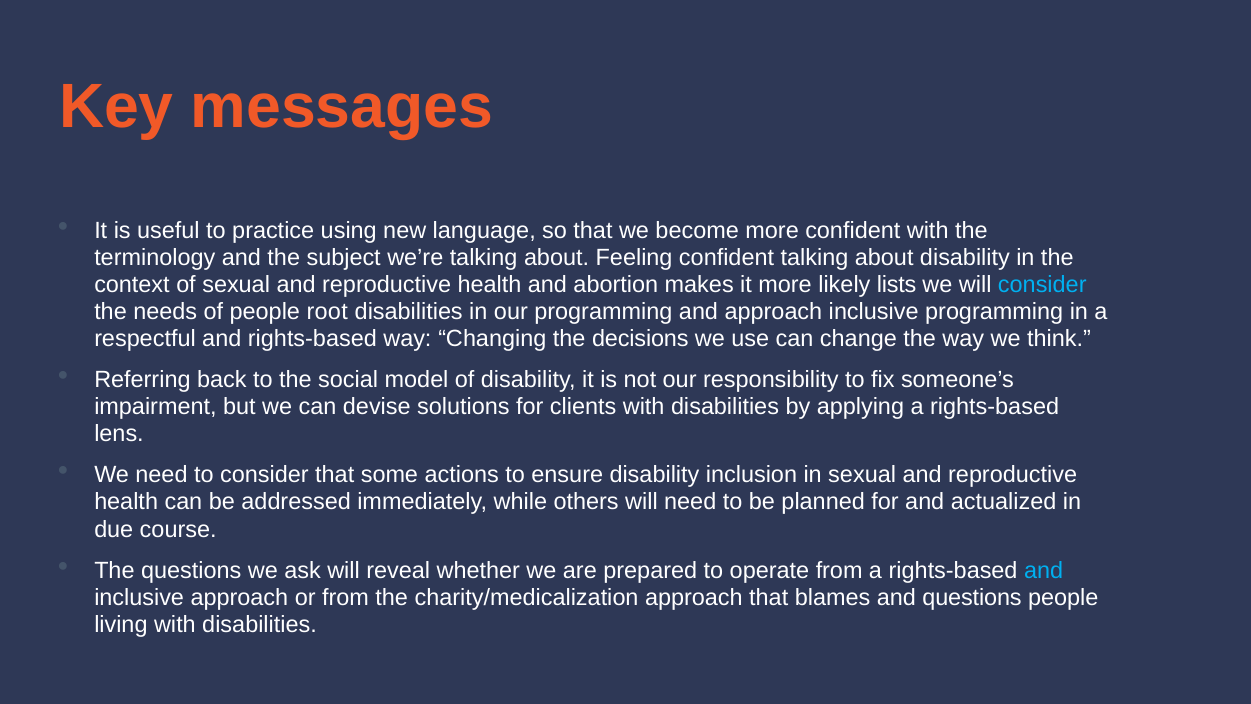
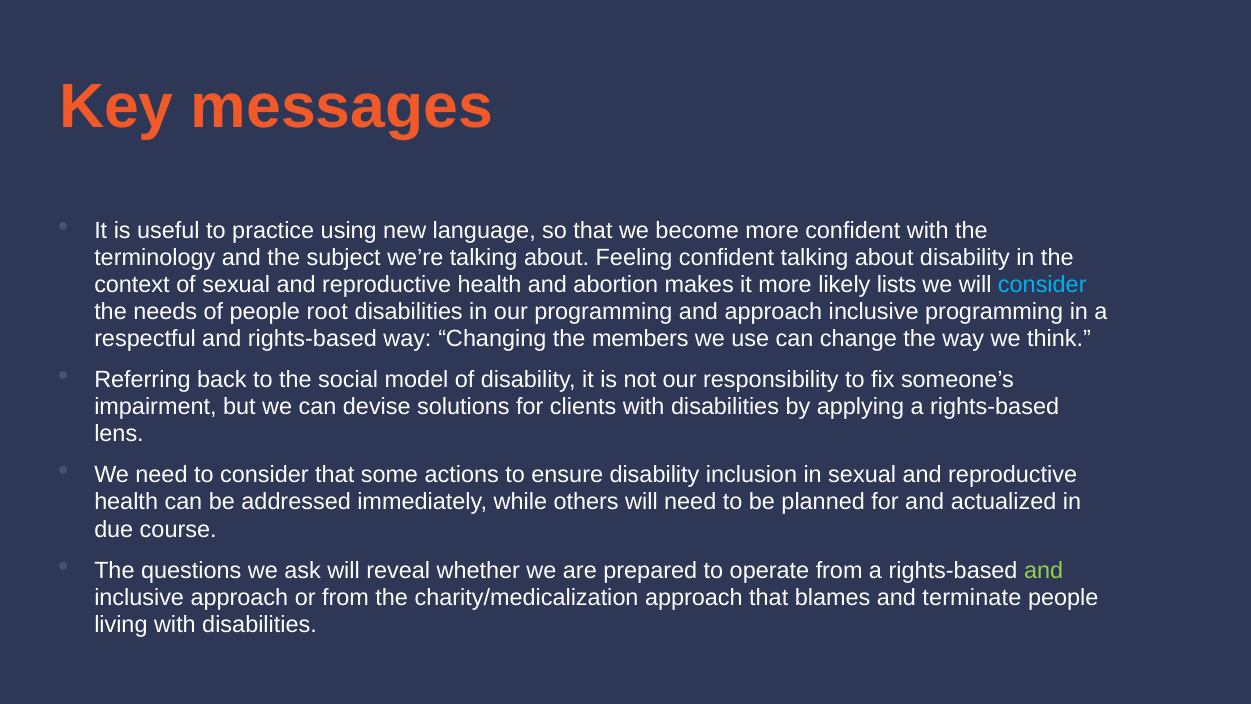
decisions: decisions -> members
and at (1044, 570) colour: light blue -> light green
and questions: questions -> terminate
